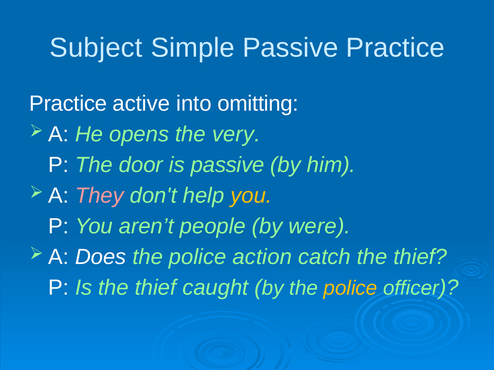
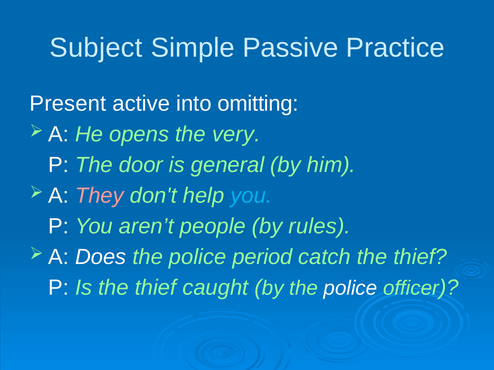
Practice at (68, 104): Practice -> Present
is passive: passive -> general
you at (251, 196) colour: yellow -> light blue
were: were -> rules
action: action -> period
police at (350, 289) colour: yellow -> white
